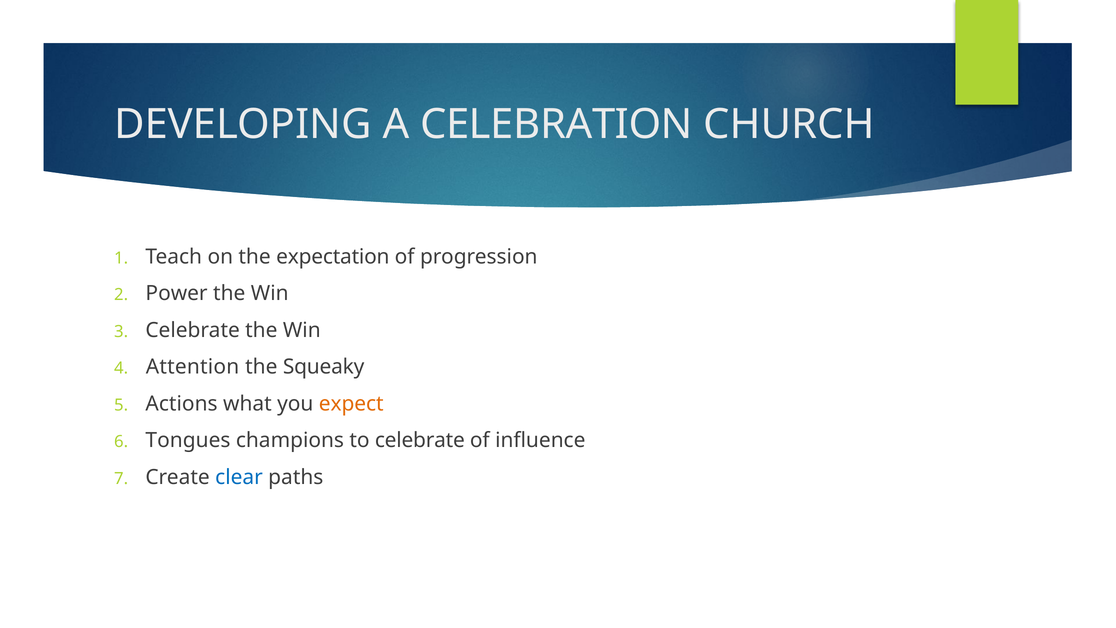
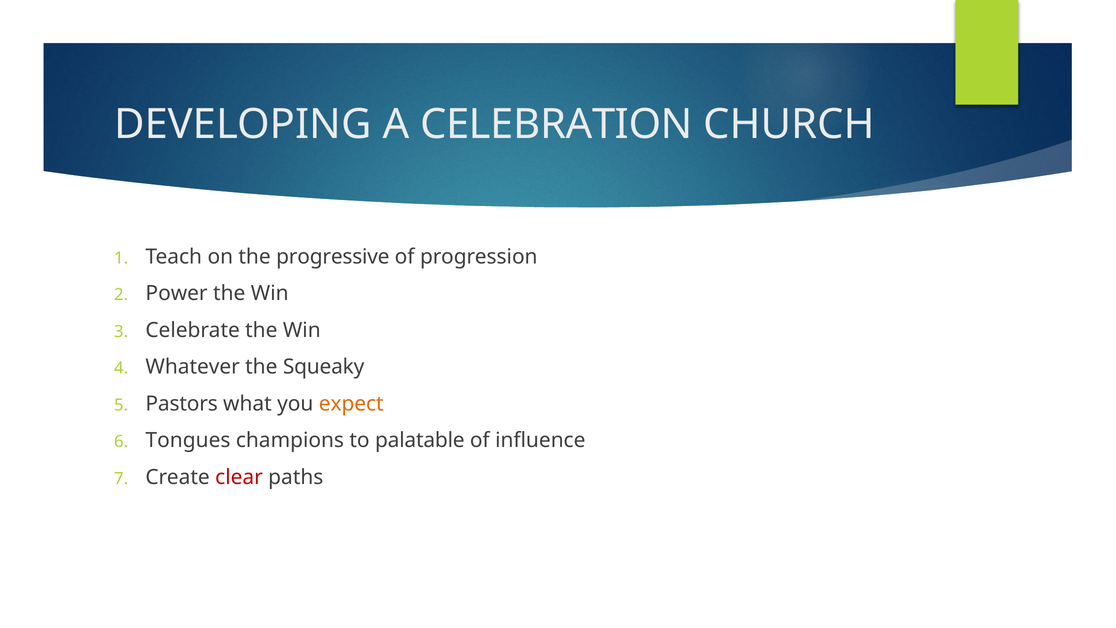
expectation: expectation -> progressive
Attention: Attention -> Whatever
Actions: Actions -> Pastors
to celebrate: celebrate -> palatable
clear colour: blue -> red
